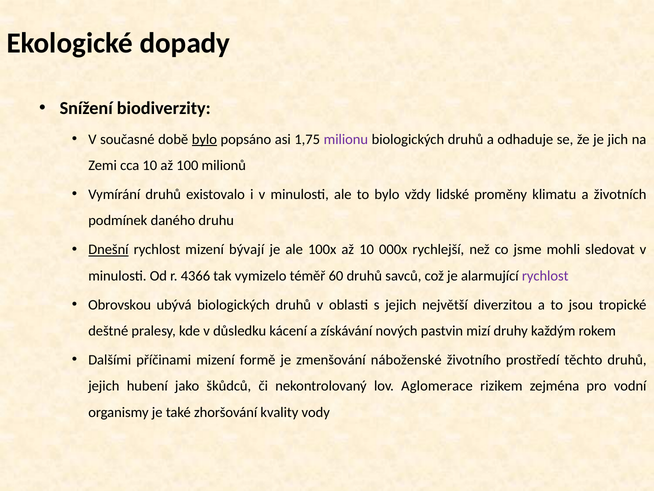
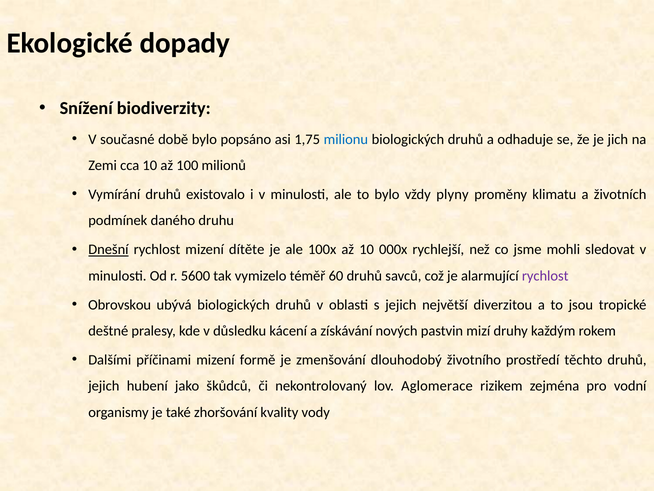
bylo at (204, 139) underline: present -> none
milionu colour: purple -> blue
lidské: lidské -> plyny
bývají: bývají -> dítěte
4366: 4366 -> 5600
náboženské: náboženské -> dlouhodobý
